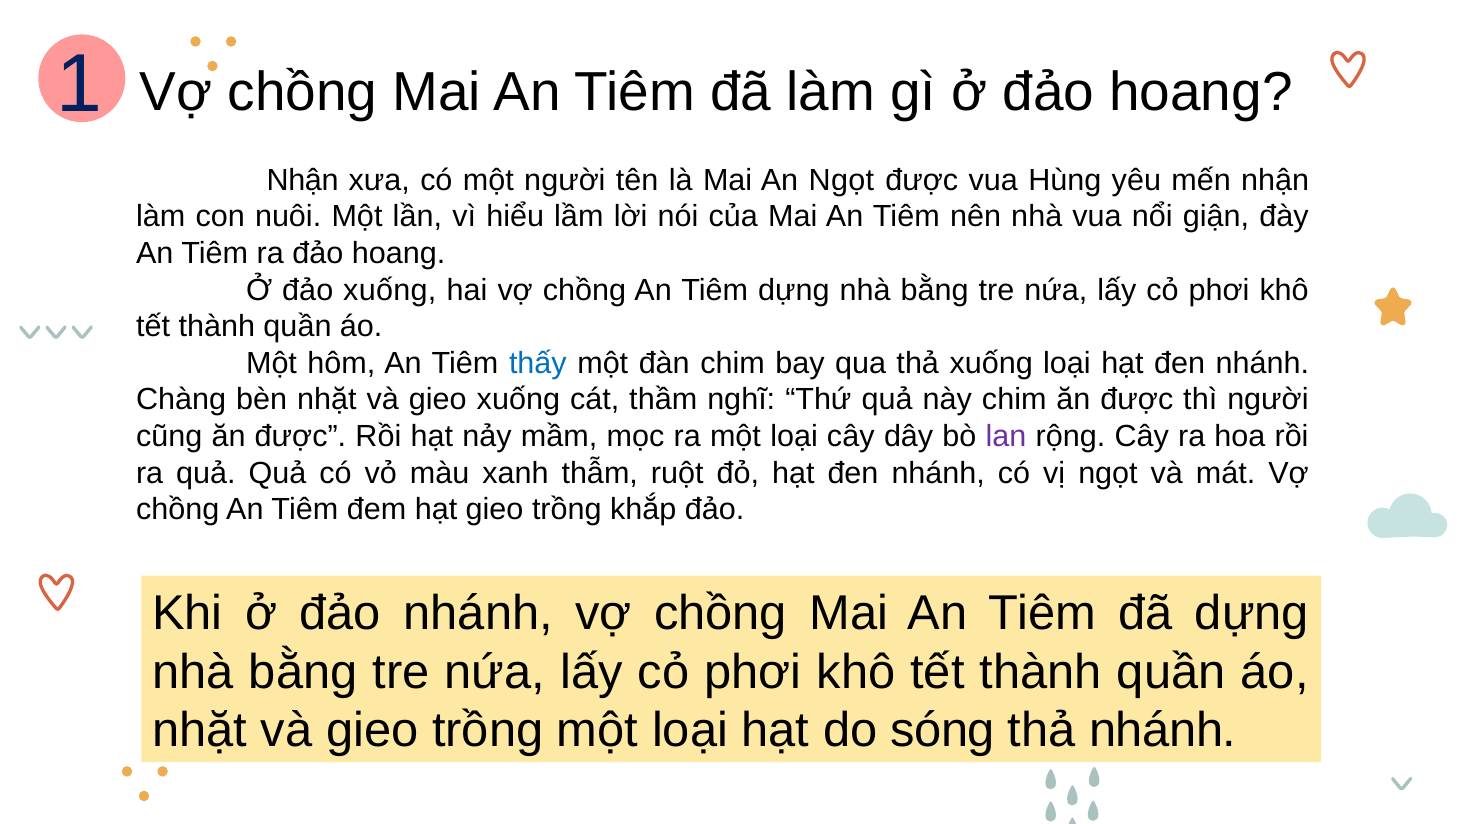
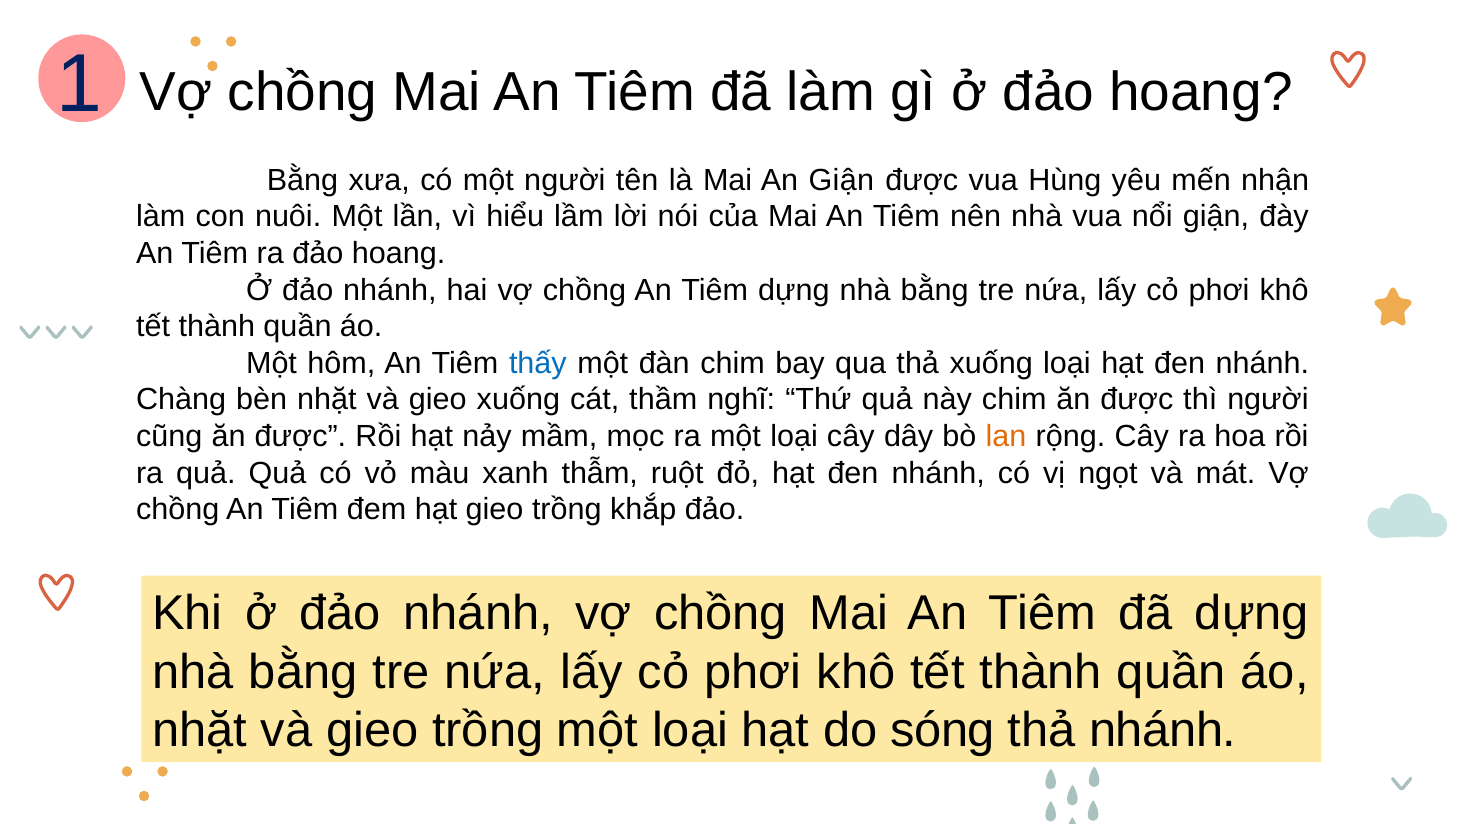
Nhận at (303, 180): Nhận -> Bằng
An Ngọt: Ngọt -> Giận
xuống at (390, 290): xuống -> nhánh
lan colour: purple -> orange
